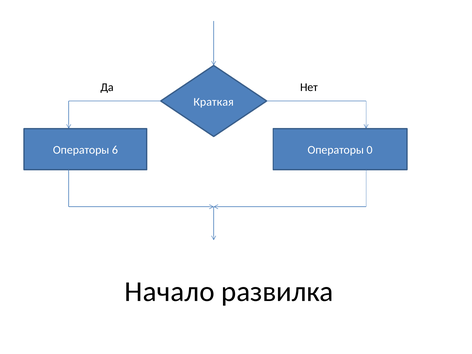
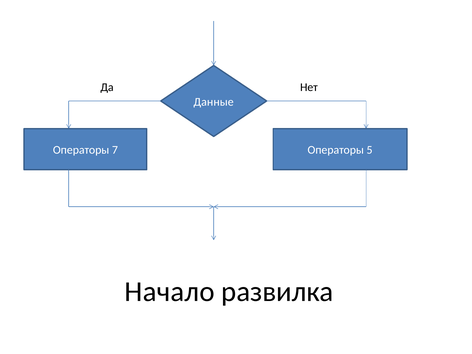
Краткая: Краткая -> Данные
6: 6 -> 7
0: 0 -> 5
